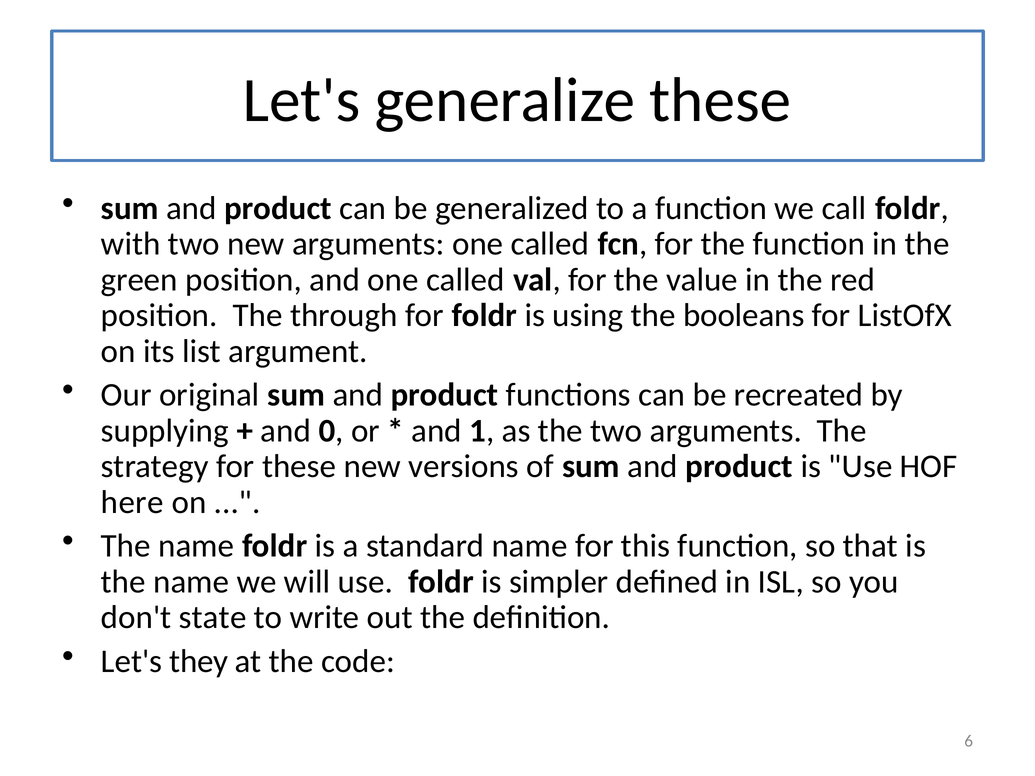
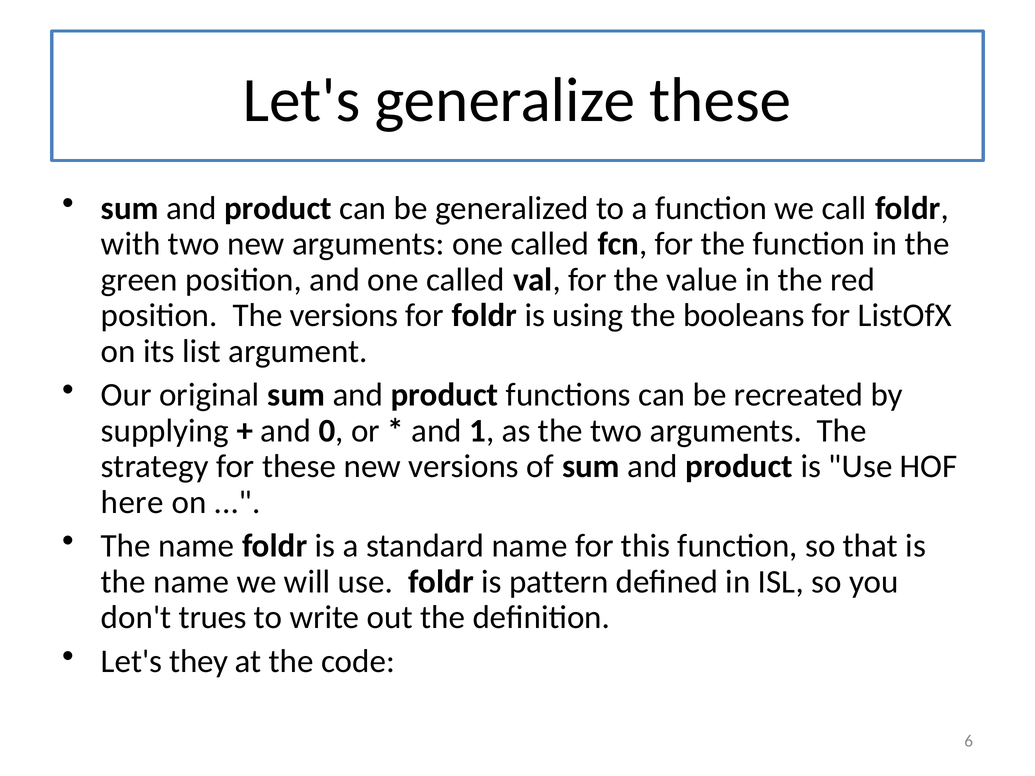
The through: through -> versions
simpler: simpler -> pattern
state: state -> trues
